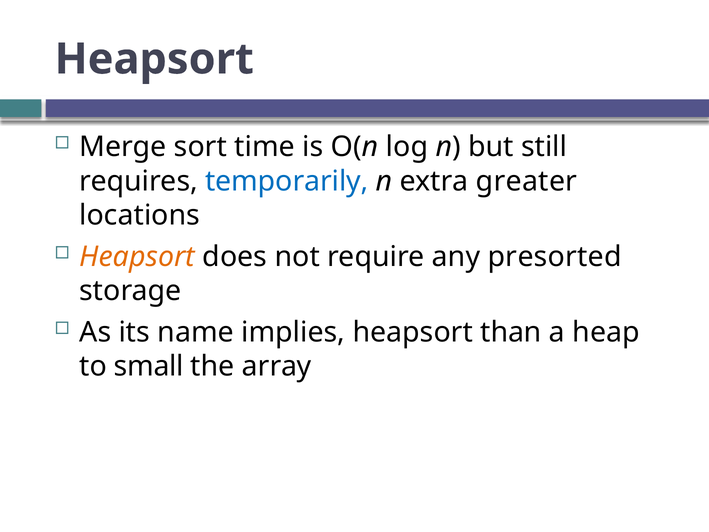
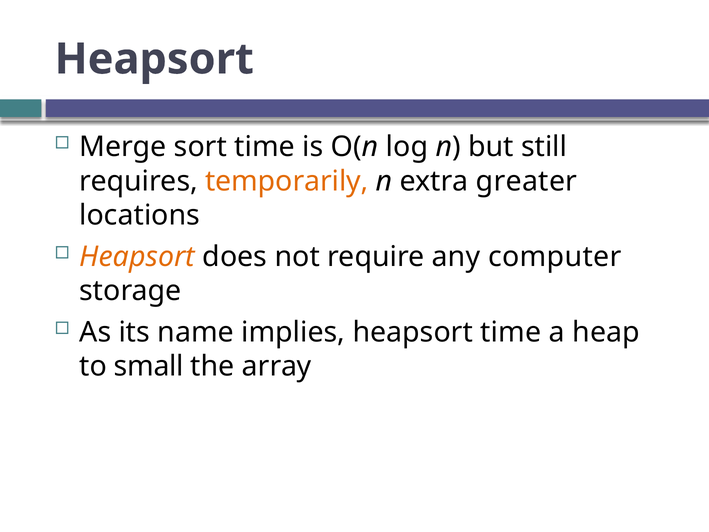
temporarily colour: blue -> orange
presorted: presorted -> computer
heapsort than: than -> time
